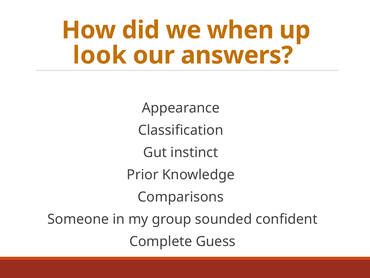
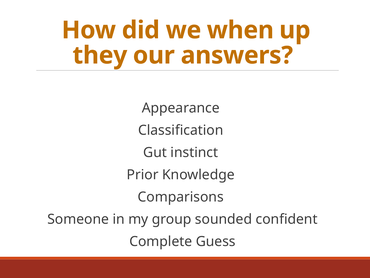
look: look -> they
